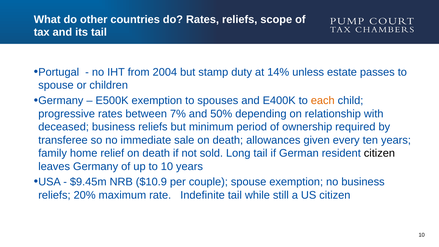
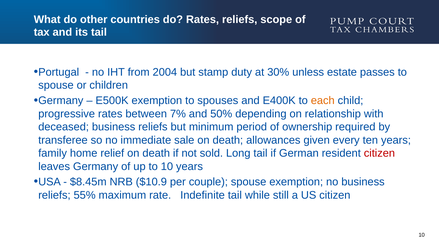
14%: 14% -> 30%
citizen at (379, 153) colour: black -> red
$9.45m: $9.45m -> $8.45m
20%: 20% -> 55%
